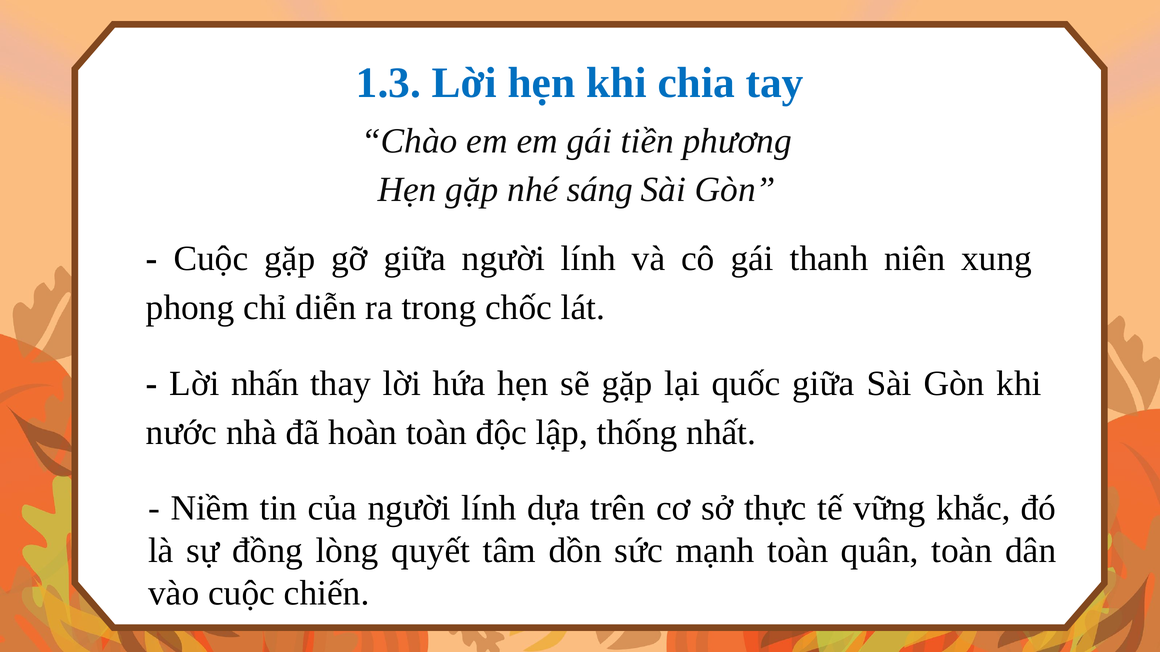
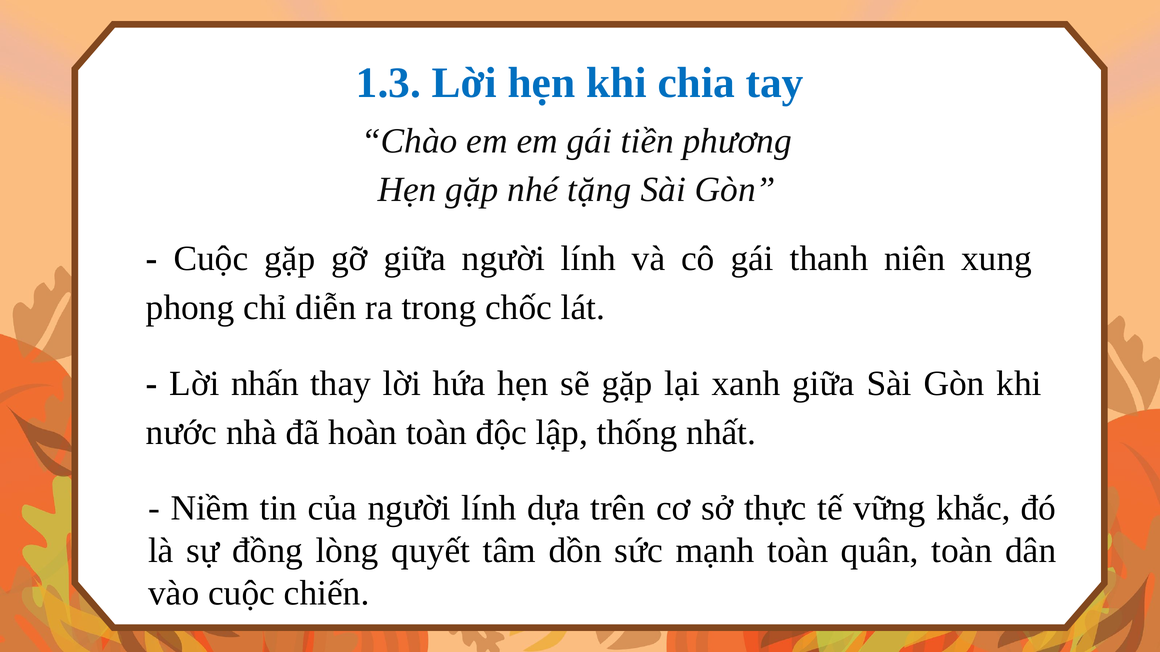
sáng: sáng -> tặng
quốc: quốc -> xanh
